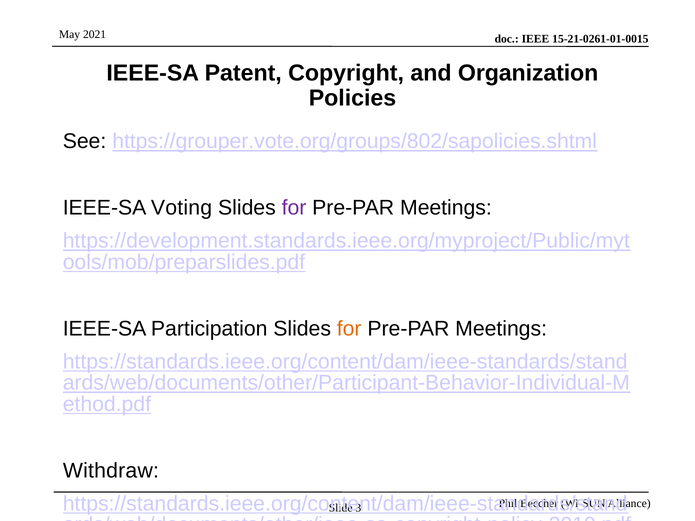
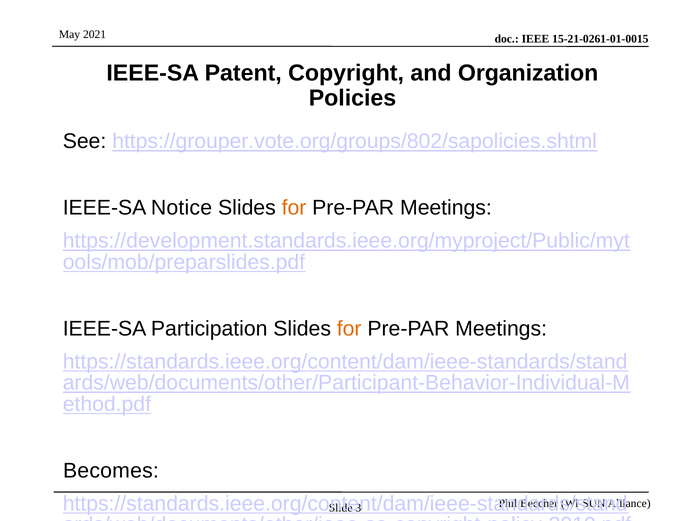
Voting: Voting -> Notice
for at (294, 208) colour: purple -> orange
Withdraw: Withdraw -> Becomes
